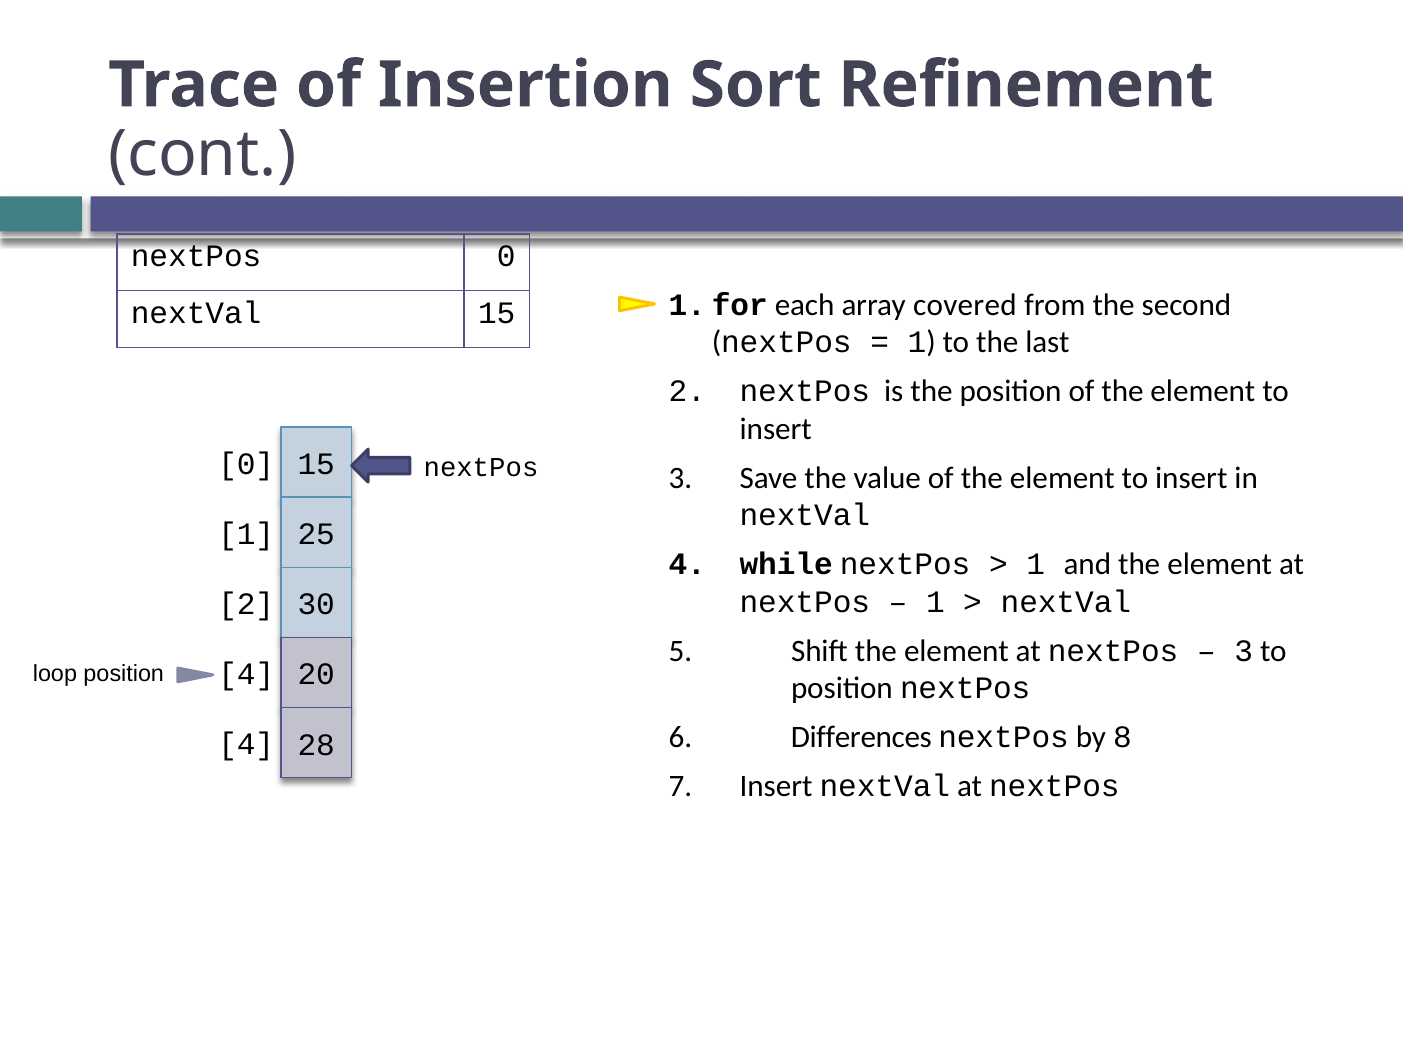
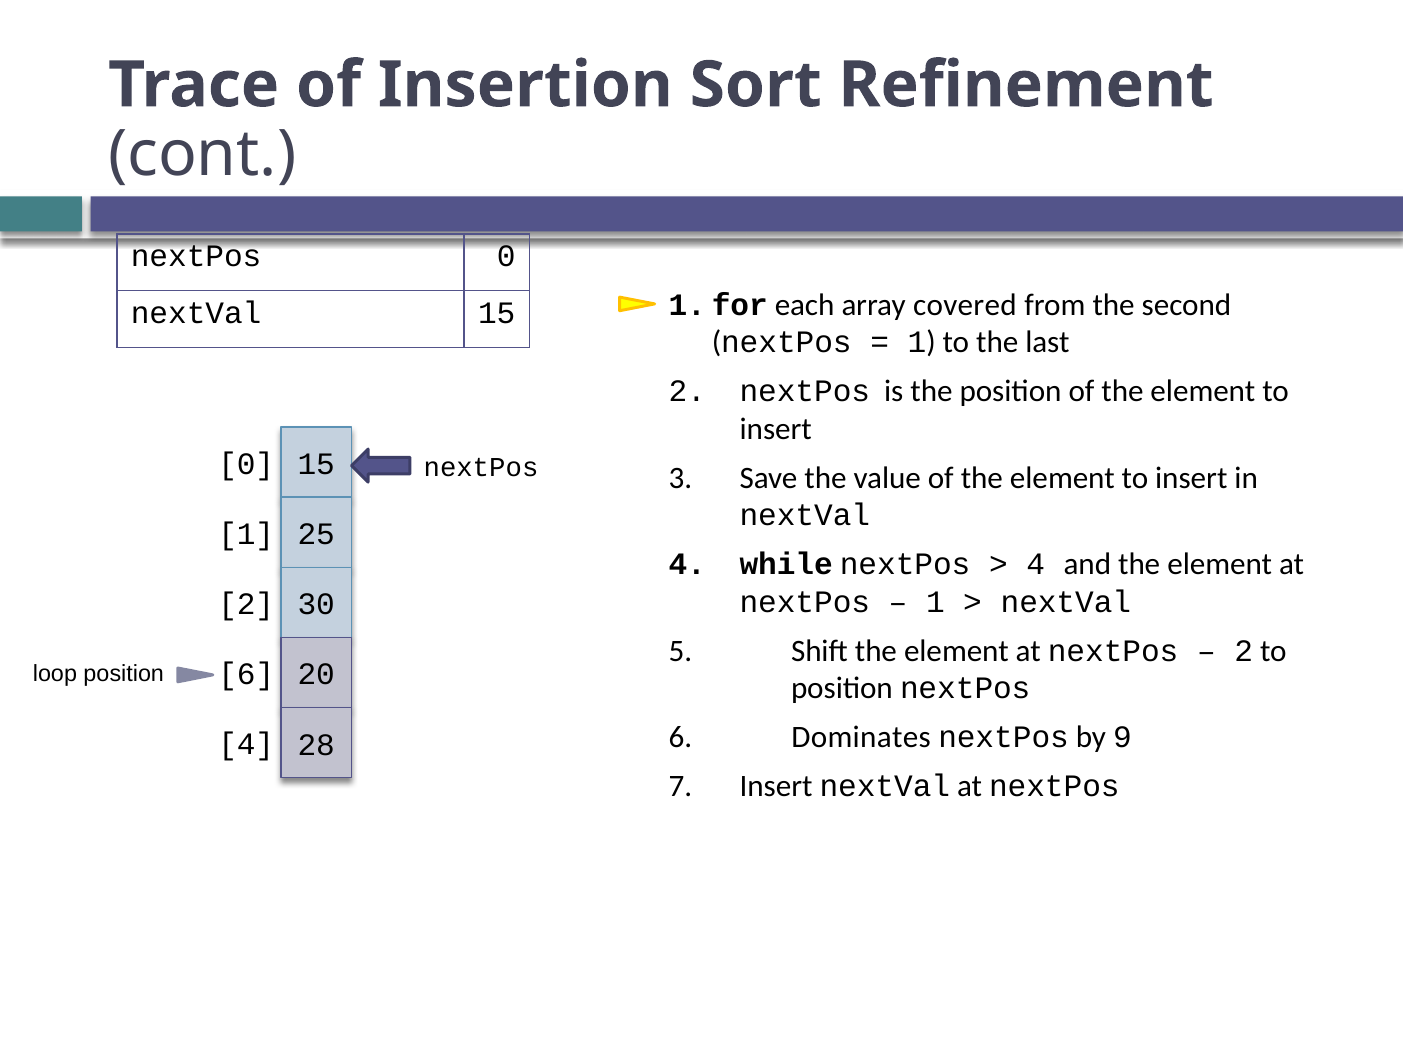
1 at (1036, 565): 1 -> 4
3 at (1244, 651): 3 -> 2
4 at (246, 675): 4 -> 6
Differences: Differences -> Dominates
8: 8 -> 9
